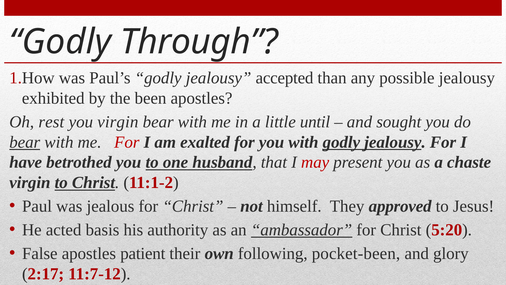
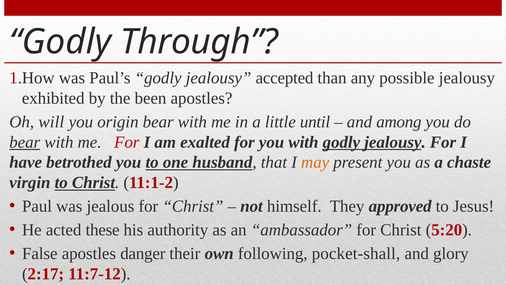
rest: rest -> will
you virgin: virgin -> origin
sought: sought -> among
may colour: red -> orange
basis: basis -> these
ambassador underline: present -> none
patient: patient -> danger
pocket-been: pocket-been -> pocket-shall
